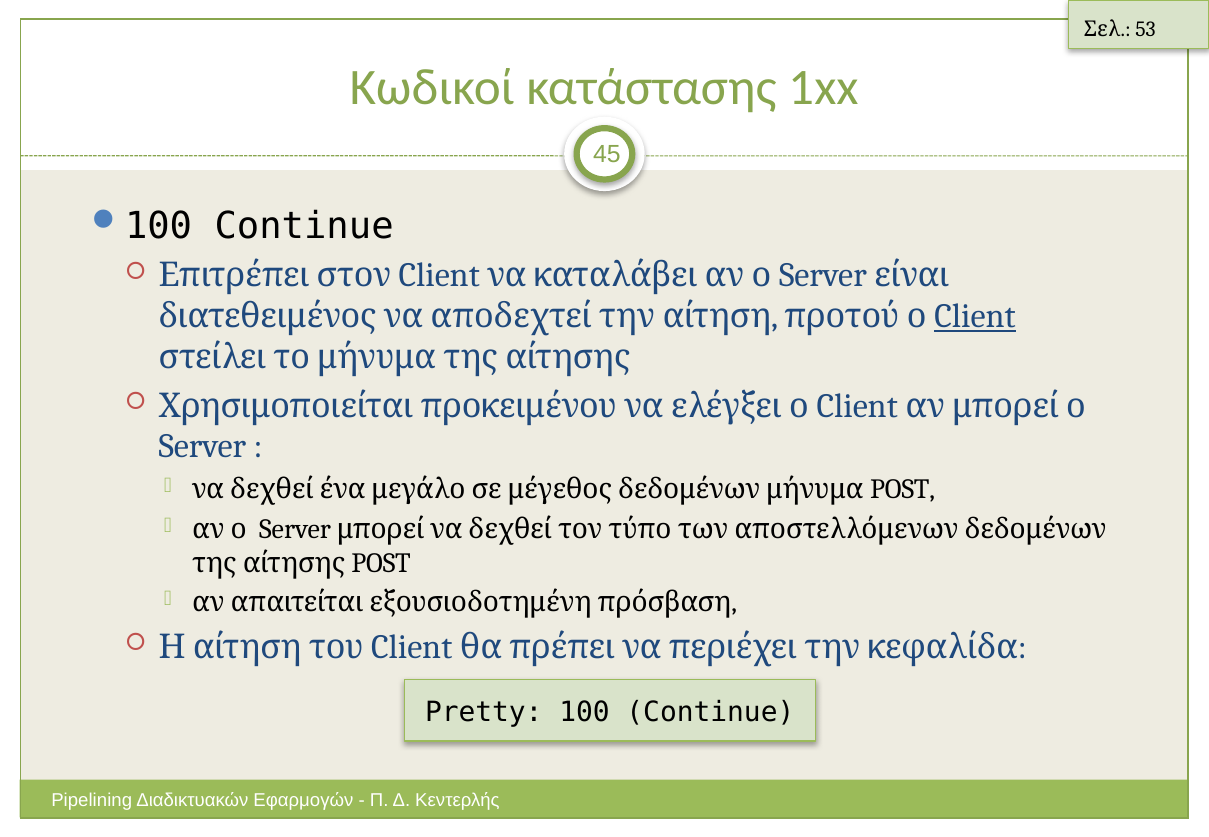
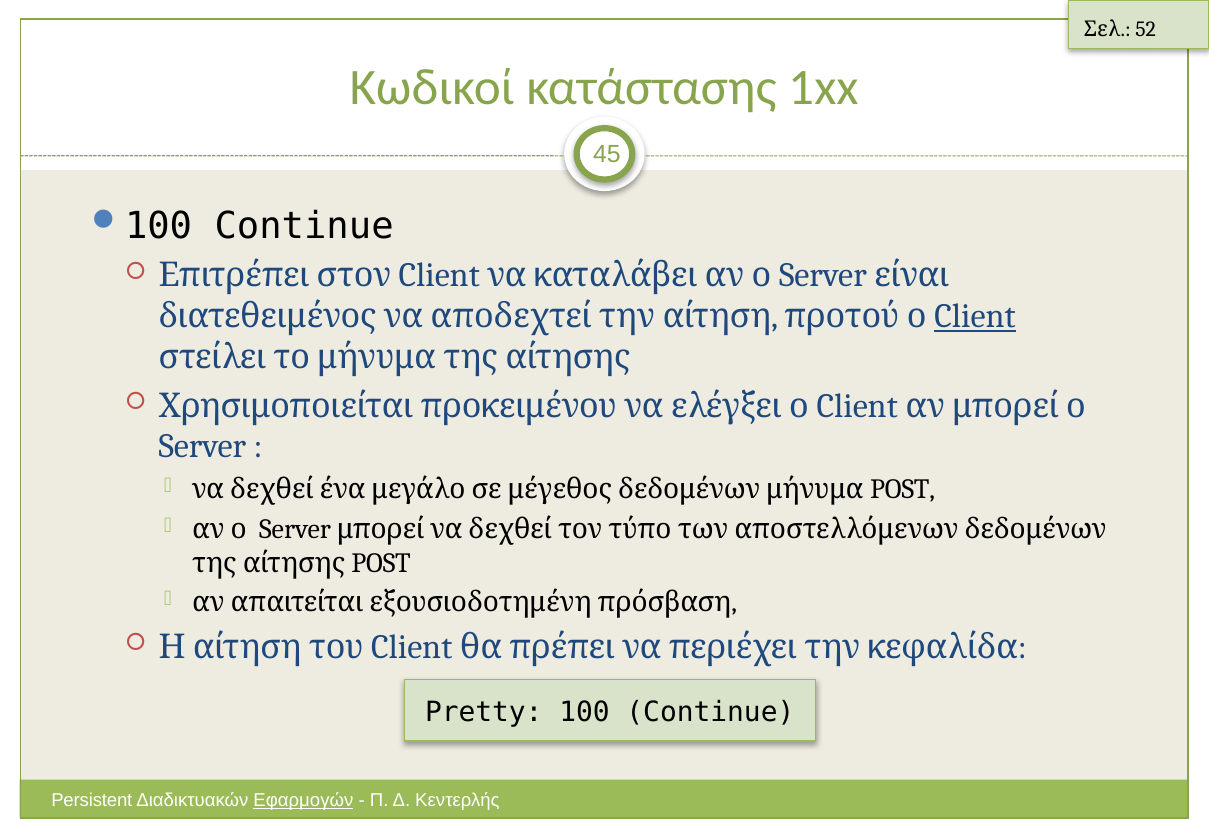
53: 53 -> 52
Pipelining: Pipelining -> Persistent
Εφαρμογών underline: none -> present
